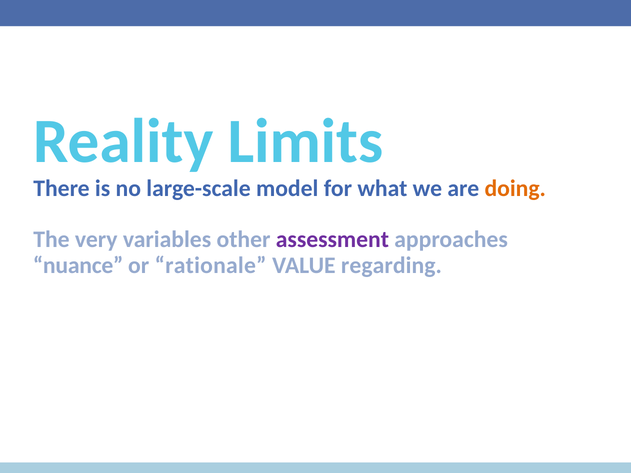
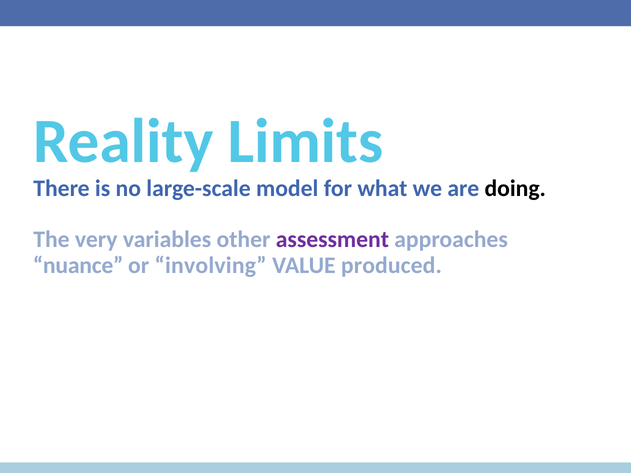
doing colour: orange -> black
rationale: rationale -> involving
regarding: regarding -> produced
